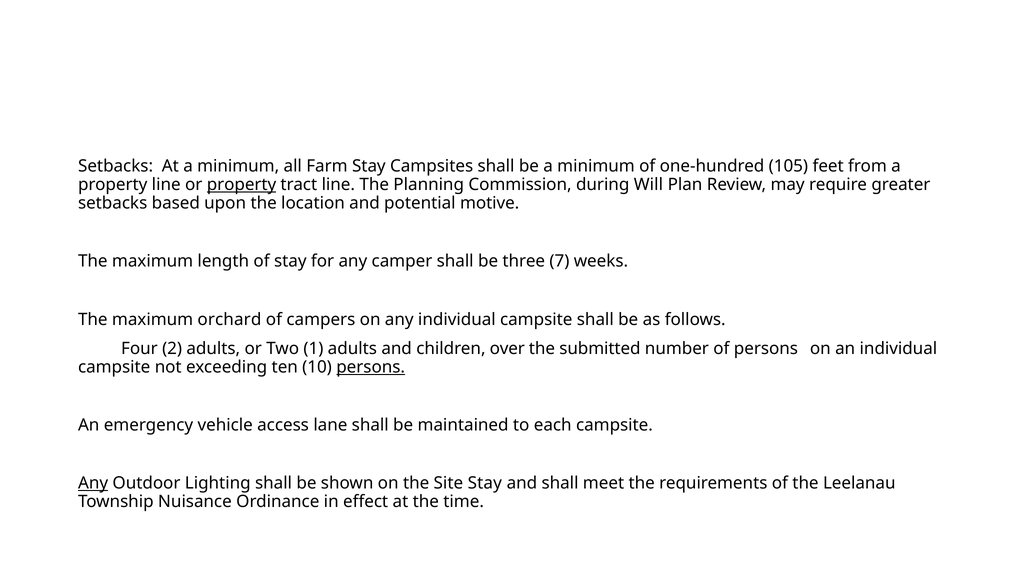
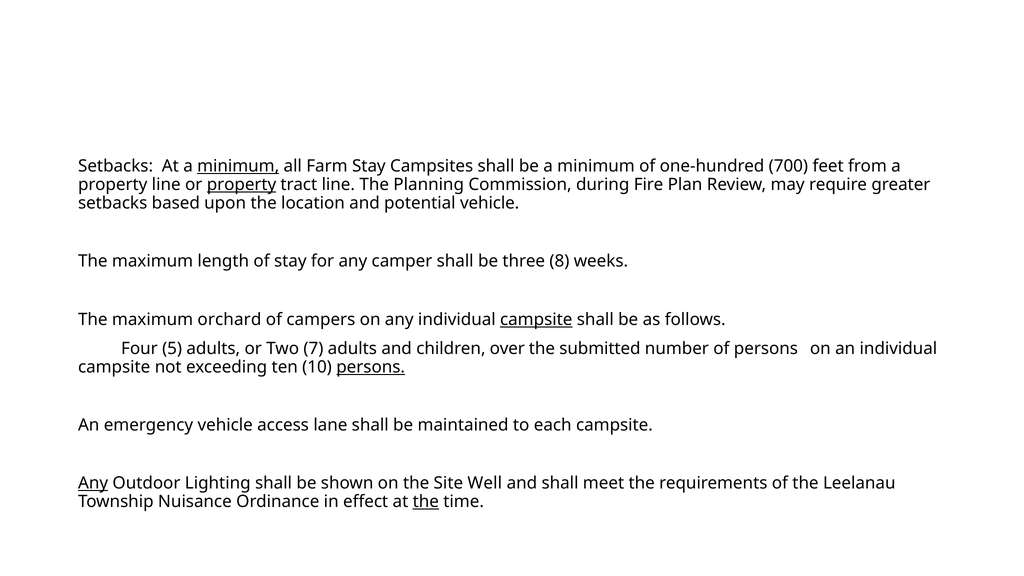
minimum at (238, 166) underline: none -> present
105: 105 -> 700
Will: Will -> Fire
potential motive: motive -> vehicle
7: 7 -> 8
campsite at (536, 319) underline: none -> present
2: 2 -> 5
1: 1 -> 7
Site Stay: Stay -> Well
the at (426, 502) underline: none -> present
